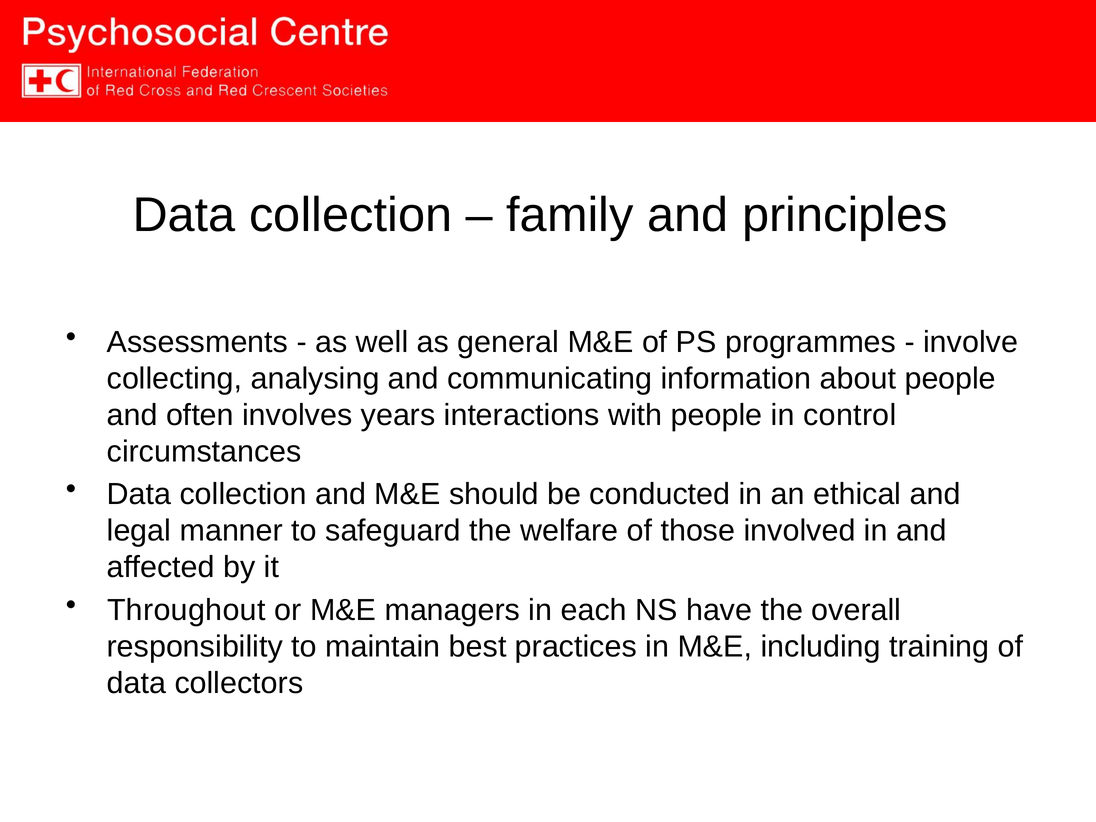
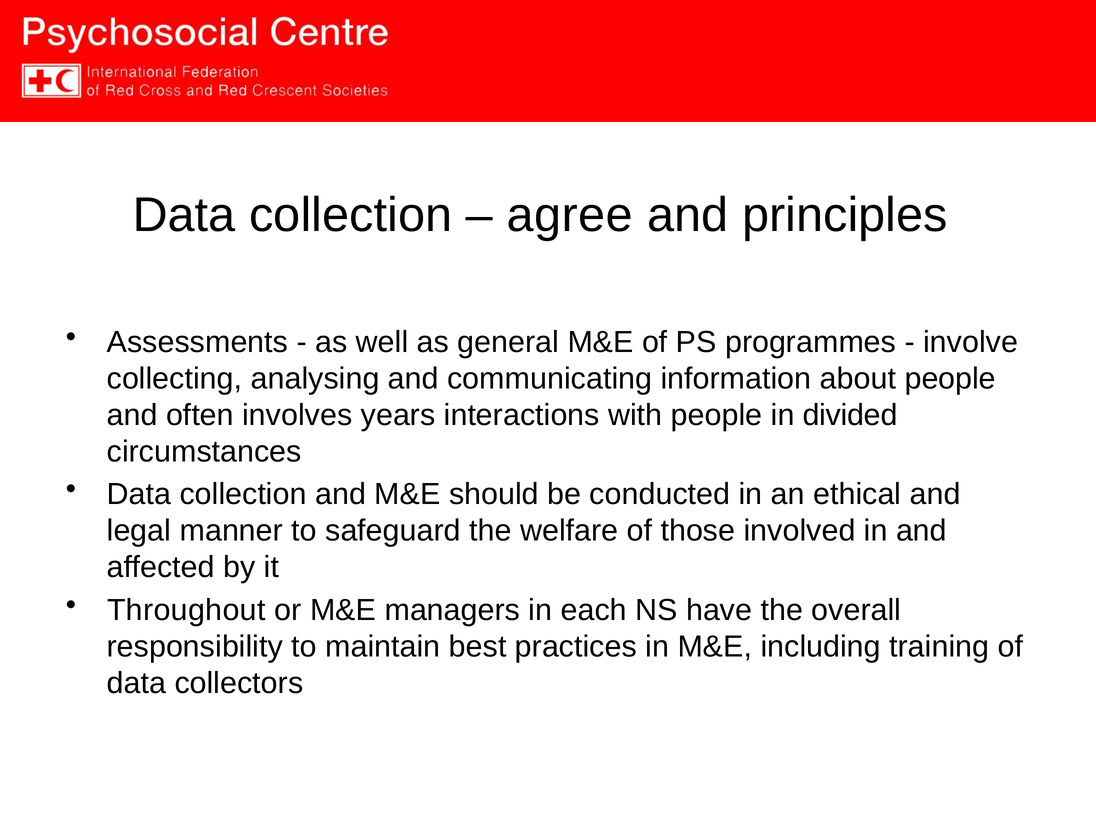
family: family -> agree
control: control -> divided
